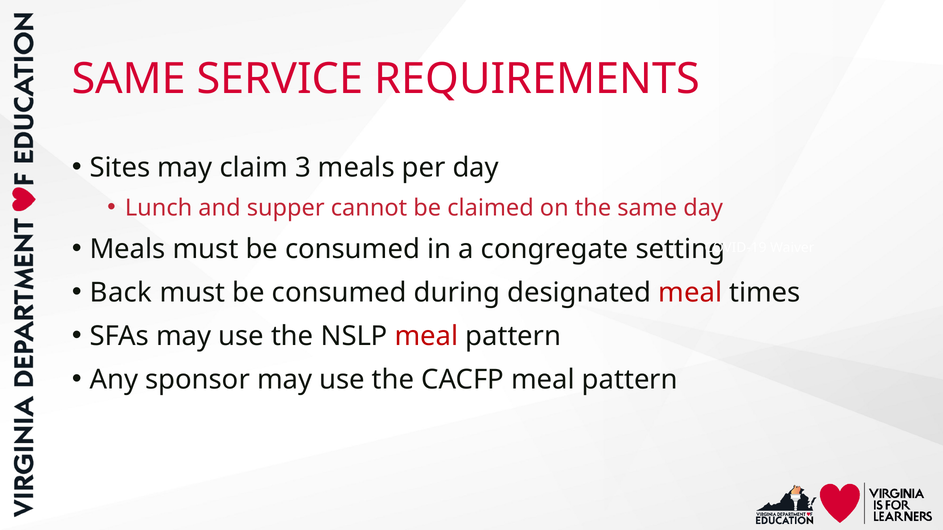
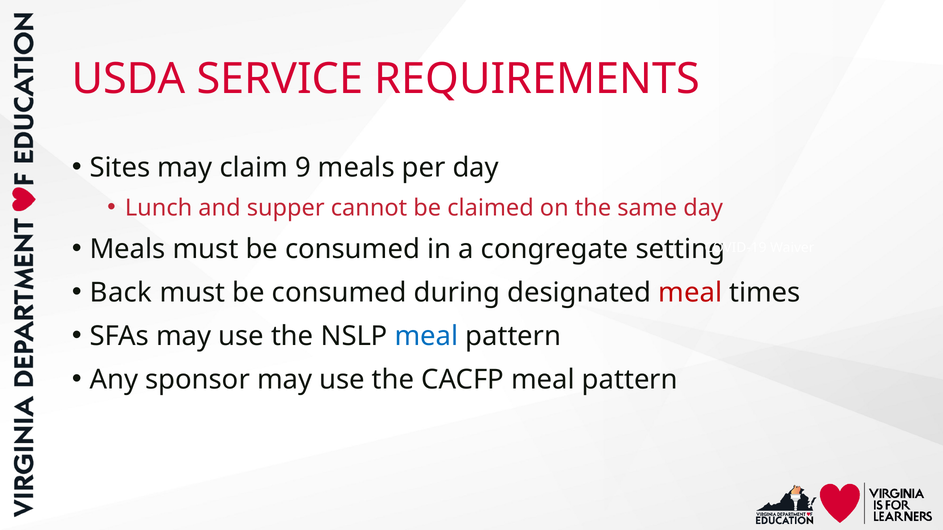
SAME at (129, 79): SAME -> USDA
3: 3 -> 9
meal at (426, 337) colour: red -> blue
